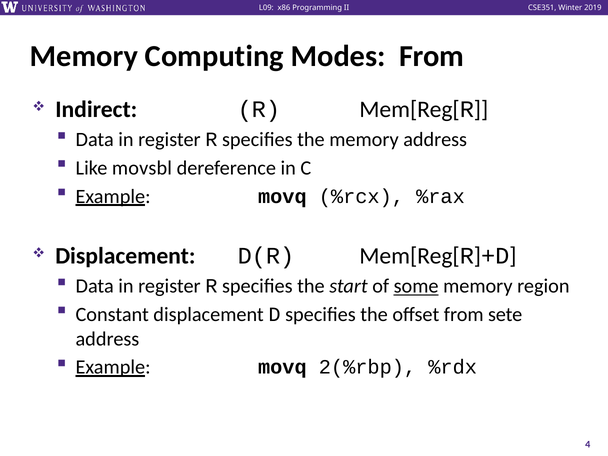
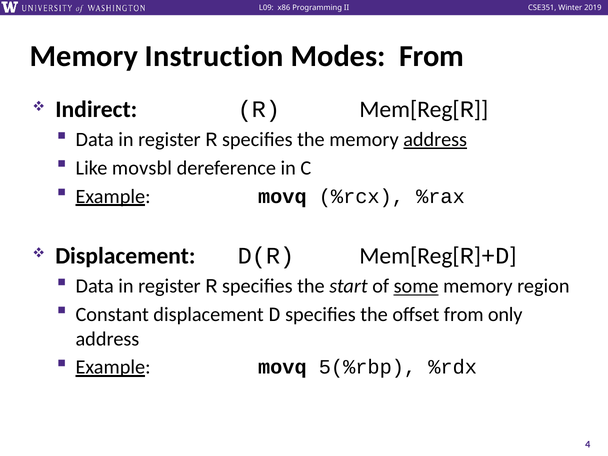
Computing: Computing -> Instruction
address at (435, 140) underline: none -> present
sete: sete -> only
2(%rbp: 2(%rbp -> 5(%rbp
